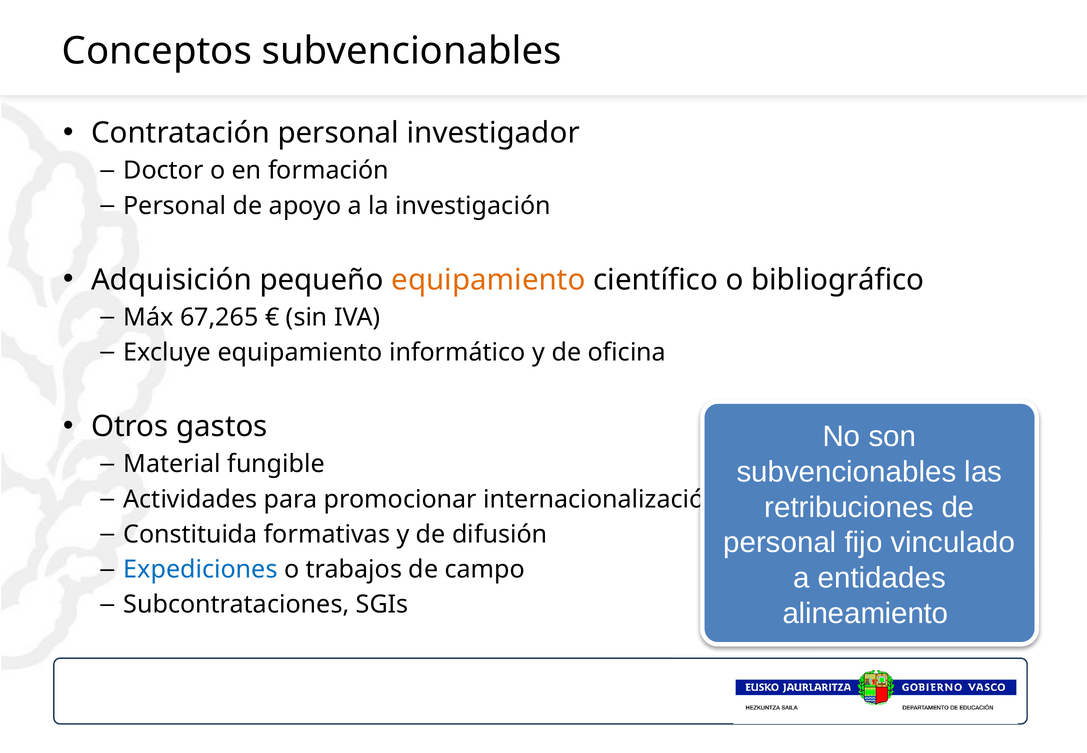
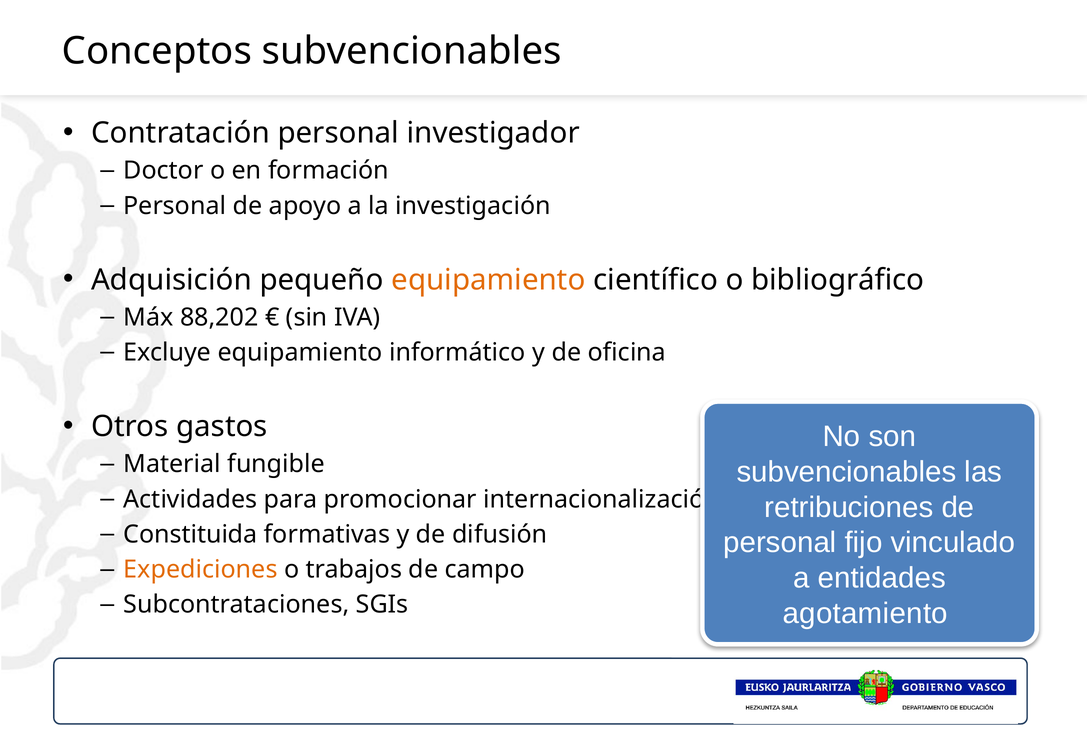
67,265: 67,265 -> 88,202
Expediciones colour: blue -> orange
alineamiento: alineamiento -> agotamiento
